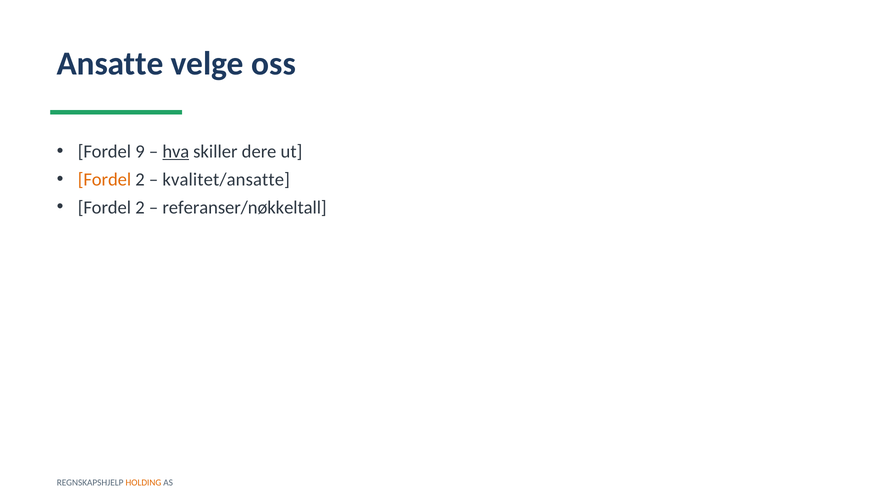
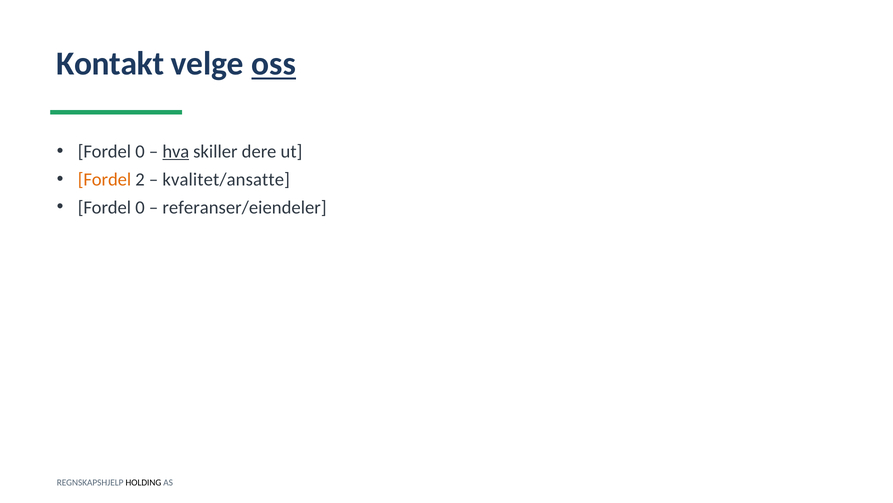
Ansatte: Ansatte -> Kontakt
oss underline: none -> present
9 at (140, 151): 9 -> 0
2 at (140, 207): 2 -> 0
referanser/nøkkeltall: referanser/nøkkeltall -> referanser/eiendeler
HOLDING colour: orange -> black
